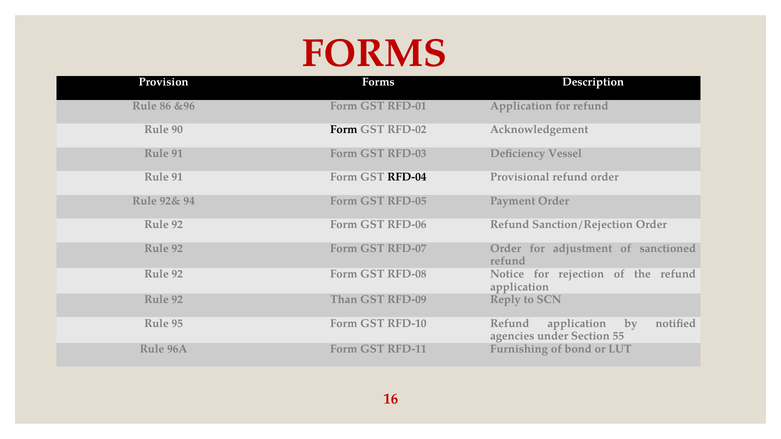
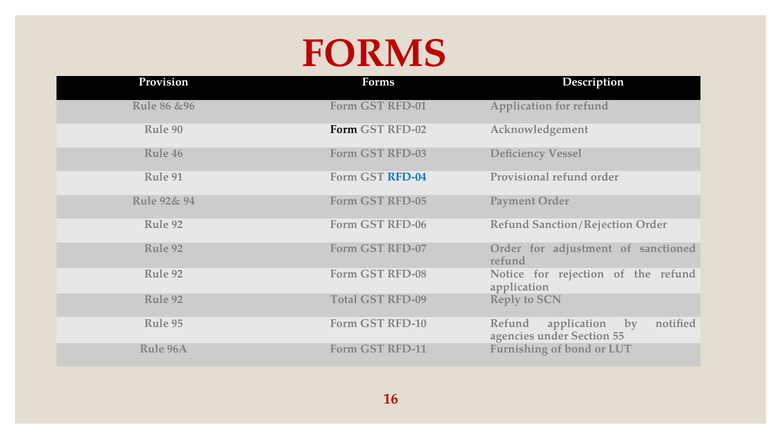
91 at (177, 154): 91 -> 46
RFD-04 colour: black -> blue
Than: Than -> Total
